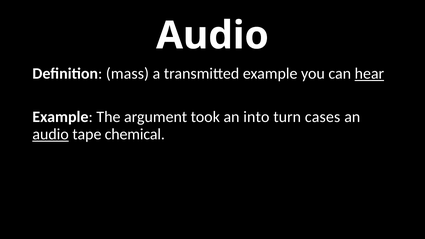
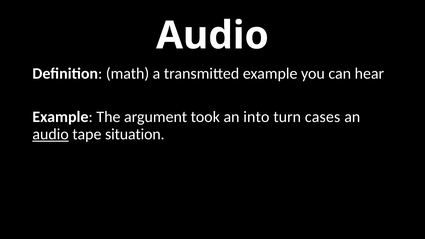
mass: mass -> math
hear underline: present -> none
chemical: chemical -> situation
